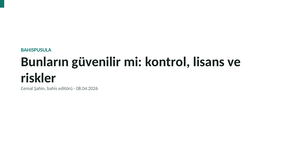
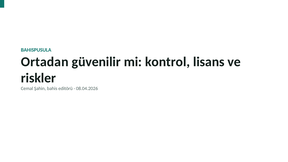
Bunların: Bunların -> Ortadan
